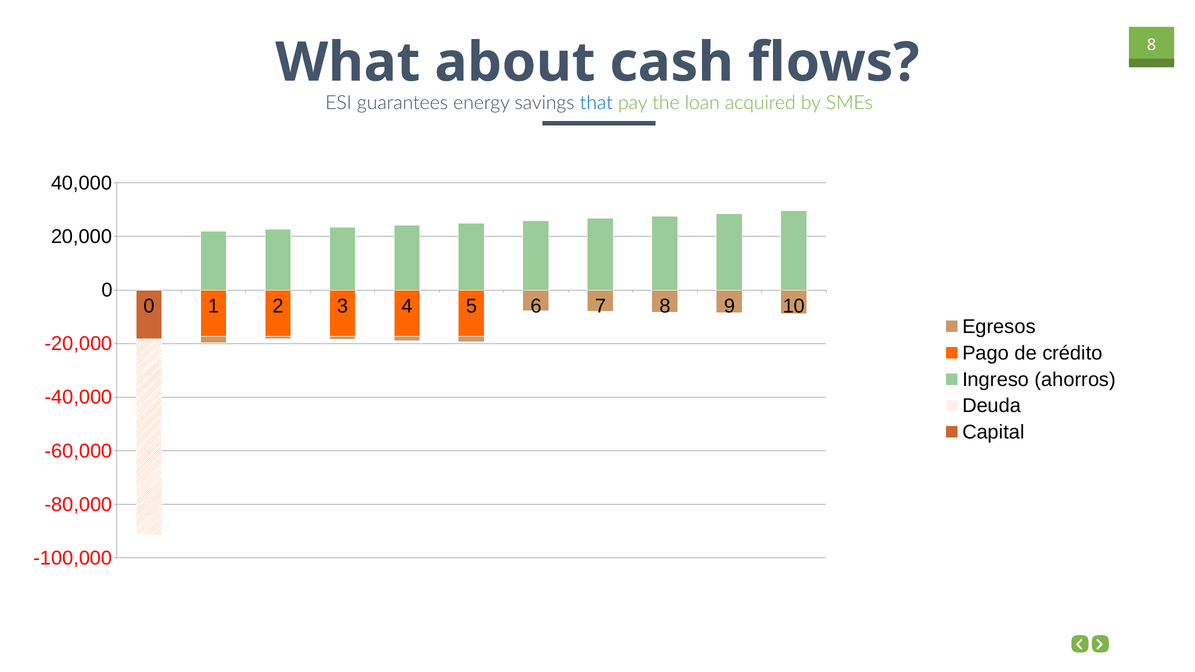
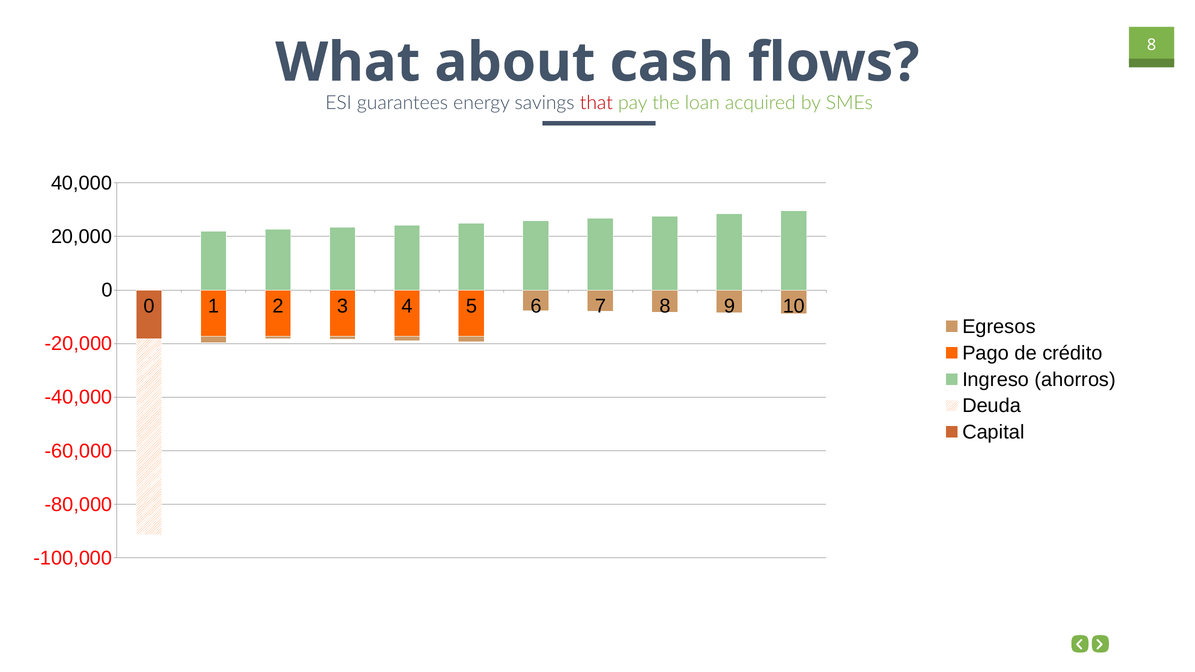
that colour: blue -> red
